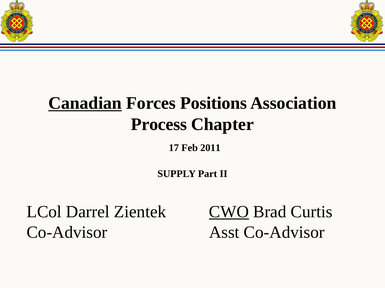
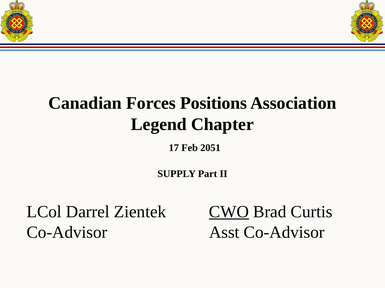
Canadian underline: present -> none
Process: Process -> Legend
2011: 2011 -> 2051
